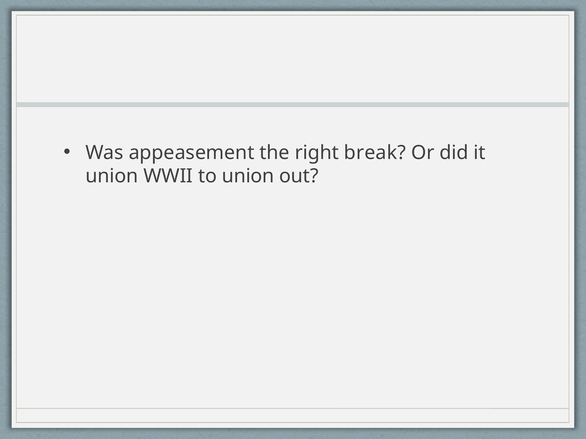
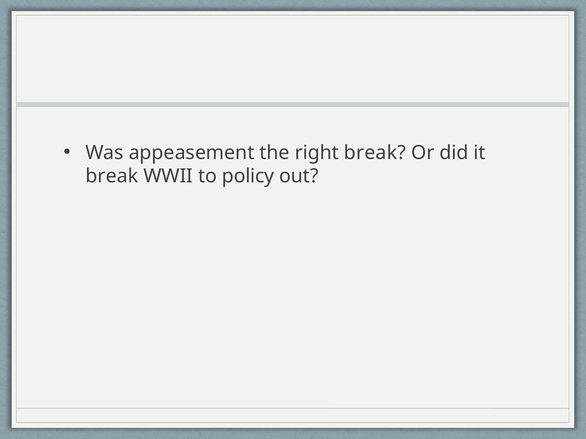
union at (112, 176): union -> break
to union: union -> policy
